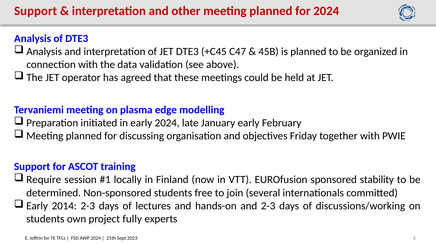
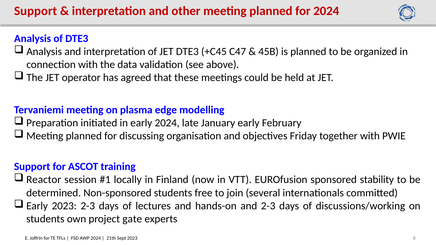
Require: Require -> Reactor
Early 2014: 2014 -> 2023
fully: fully -> gate
